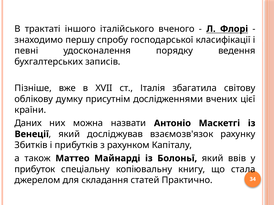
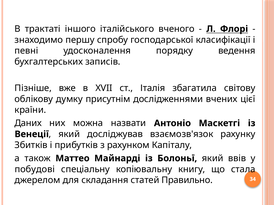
прибуток: прибуток -> побудові
Практично: Практично -> Правильно
